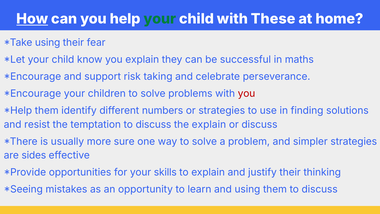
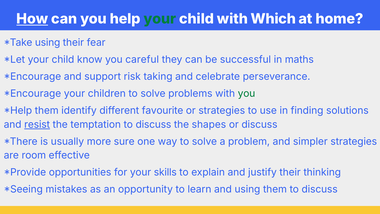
These: These -> Which
you explain: explain -> careful
you at (247, 94) colour: red -> green
numbers: numbers -> favourite
resist underline: none -> present
the explain: explain -> shapes
sides: sides -> room
